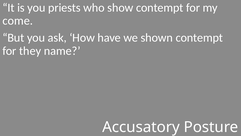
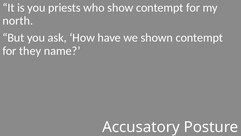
come: come -> north
